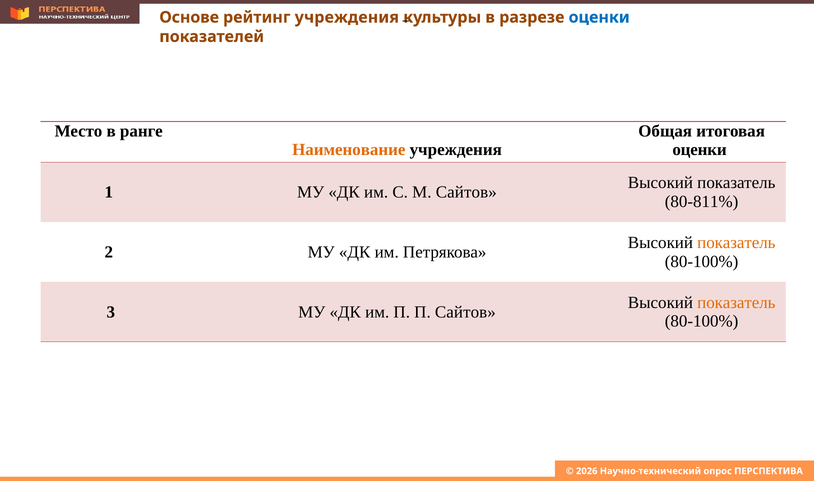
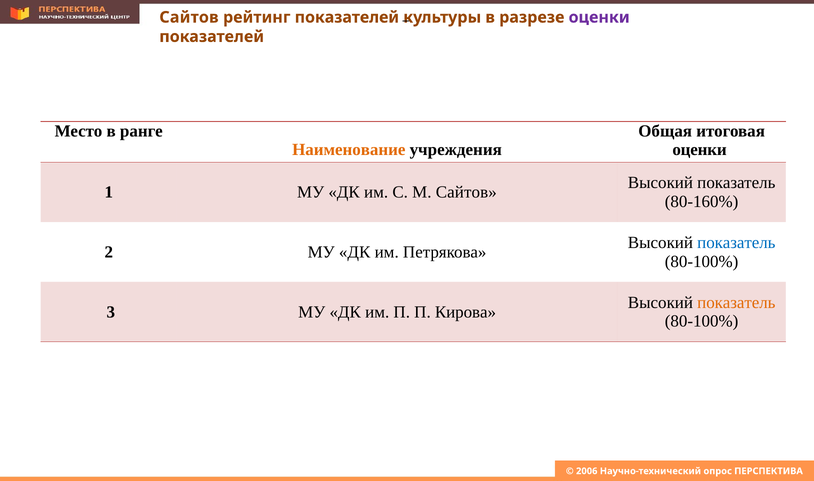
Основе at (189, 17): Основе -> Сайтов
рейтинг учреждения: учреждения -> показателей
оценки at (599, 17) colour: blue -> purple
80-811%: 80-811% -> 80-160%
показатель at (736, 243) colour: orange -> blue
П Сайтов: Сайтов -> Кирова
2026: 2026 -> 2006
